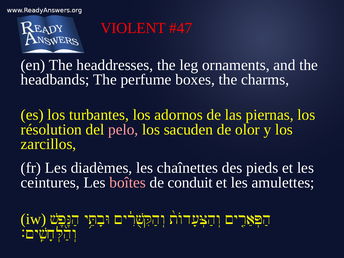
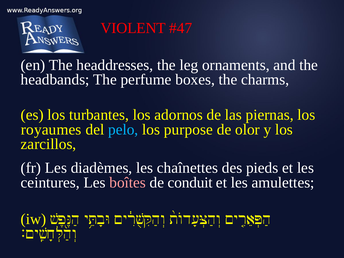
résolution: résolution -> royaumes
pelo colour: pink -> light blue
sacuden: sacuden -> purpose
